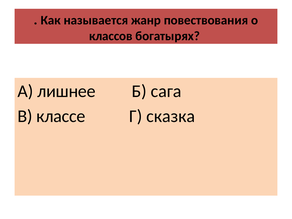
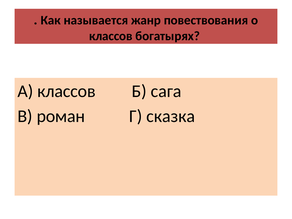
А лишнее: лишнее -> классов
классе: классе -> роман
